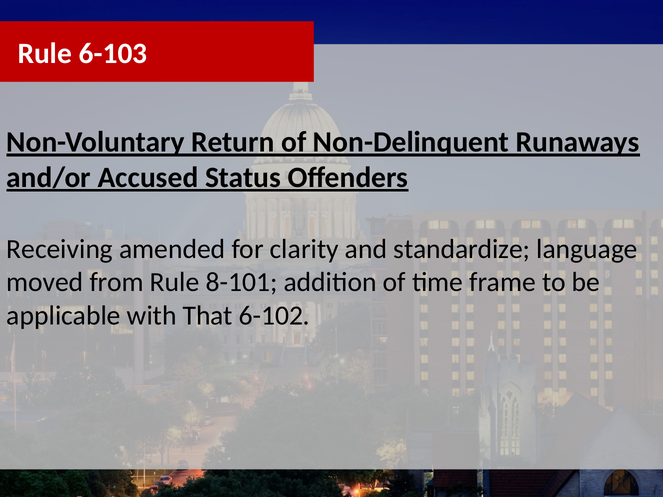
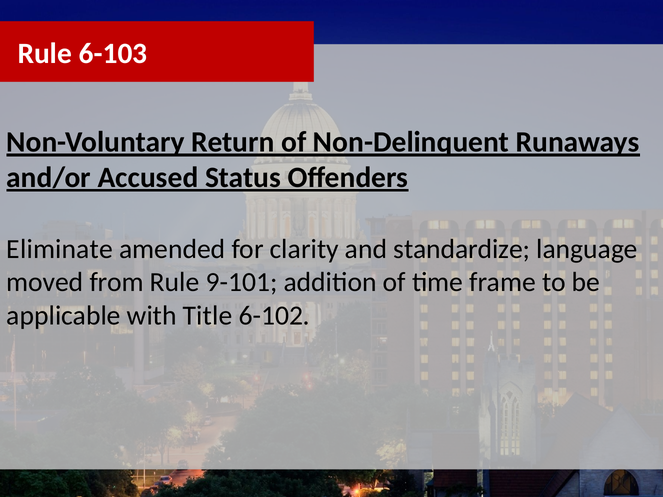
Receiving: Receiving -> Eliminate
8-101: 8-101 -> 9-101
That: That -> Title
